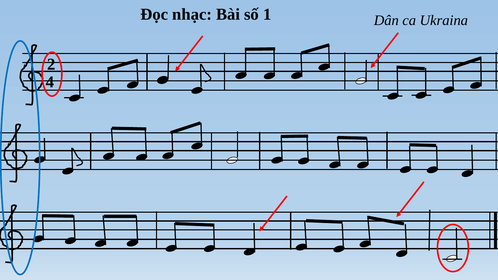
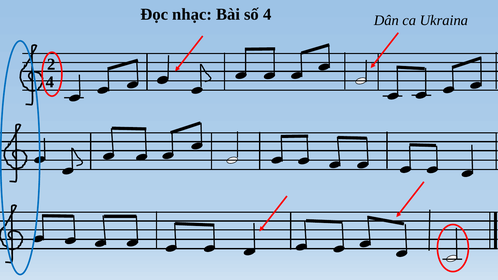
số 1: 1 -> 4
